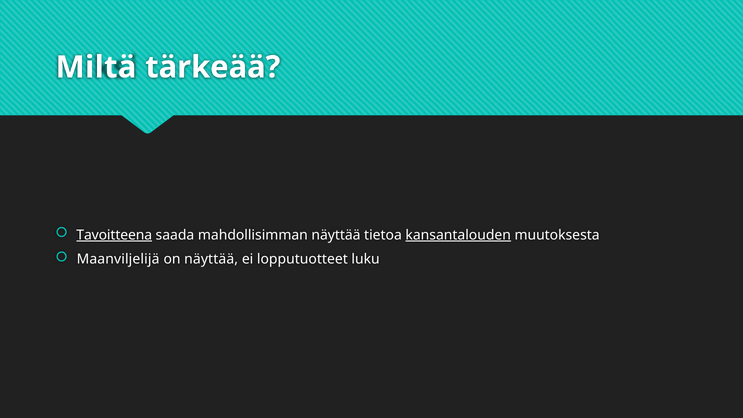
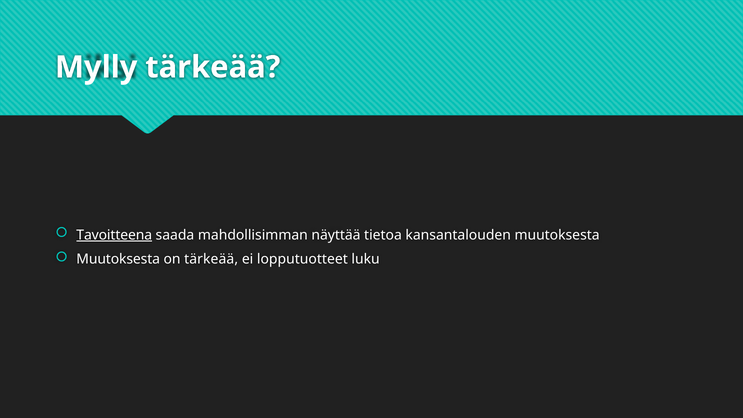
Miltä: Miltä -> Mylly
kansantalouden underline: present -> none
Maanviljelijä at (118, 259): Maanviljelijä -> Muutoksesta
on näyttää: näyttää -> tärkeää
